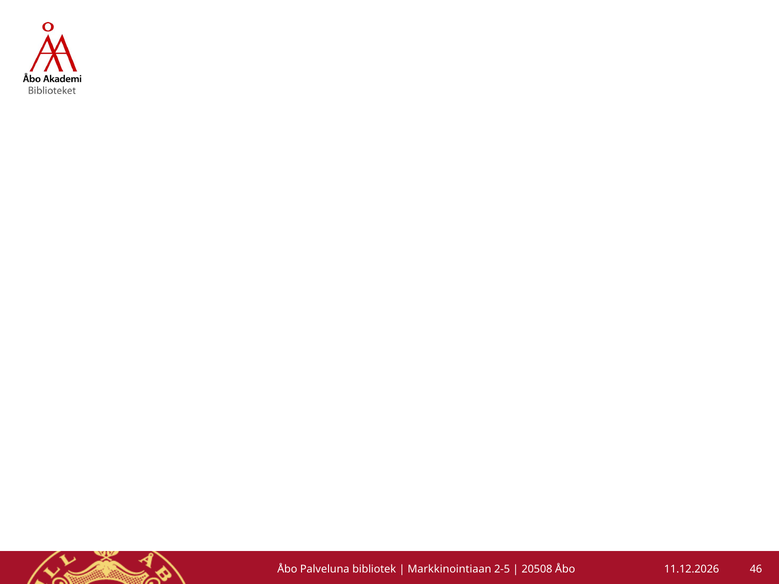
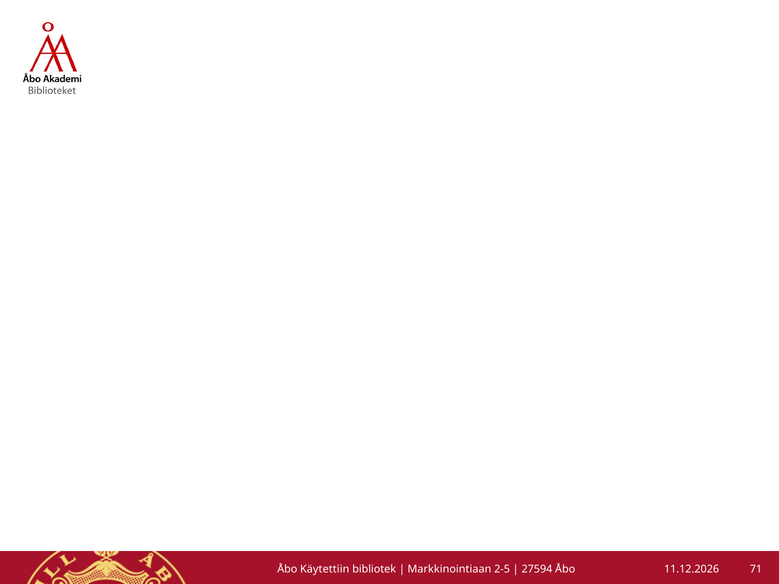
Palveluna: Palveluna -> Käytettiin
20508: 20508 -> 27594
46: 46 -> 71
